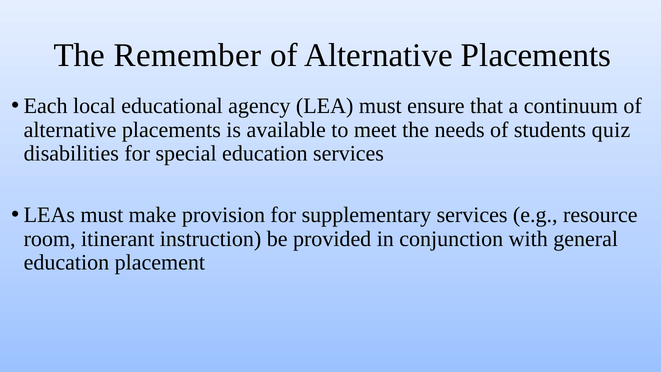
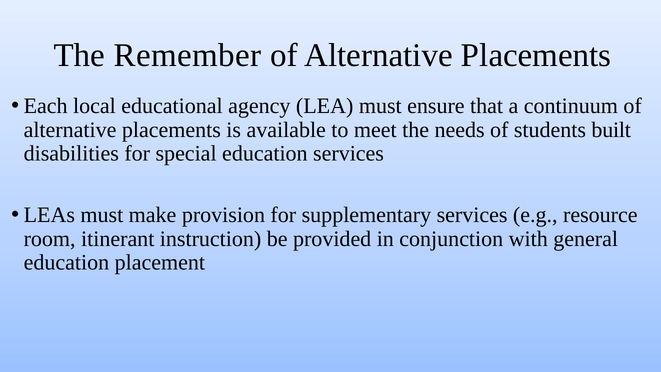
quiz: quiz -> built
